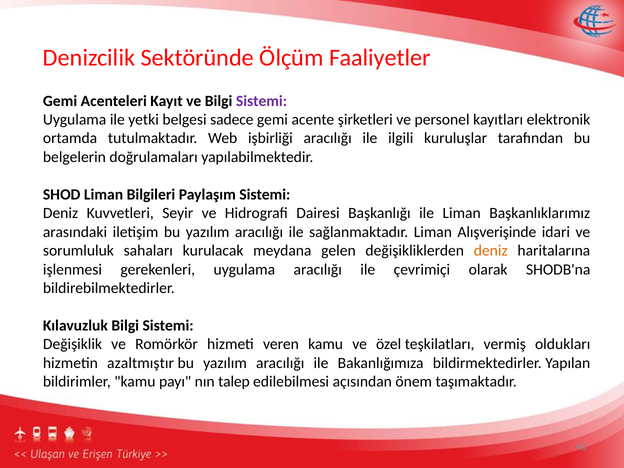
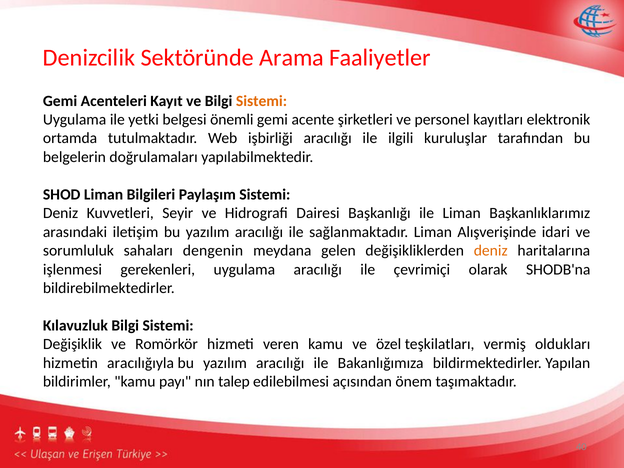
Ölçüm: Ölçüm -> Arama
Sistemi at (262, 101) colour: purple -> orange
sadece: sadece -> önemli
kurulacak: kurulacak -> dengenin
azaltmıştır: azaltmıştır -> aracılığıyla
